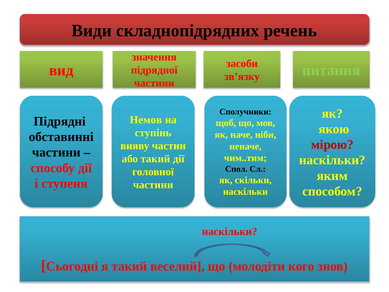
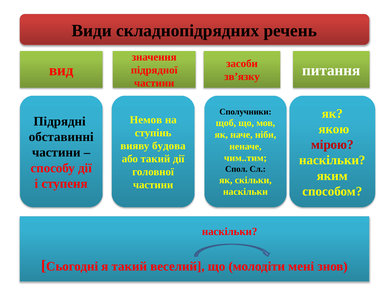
питання colour: light green -> white
частин: частин -> будова
кого: кого -> мені
